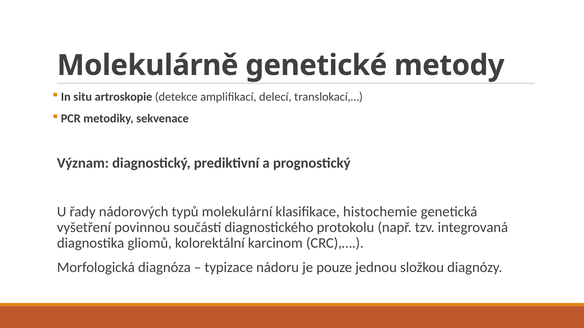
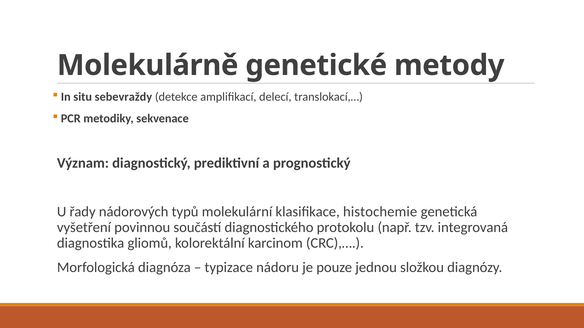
artroskopie: artroskopie -> sebevraždy
